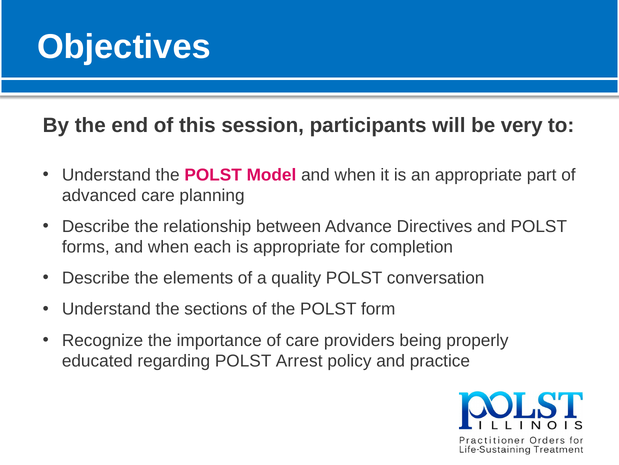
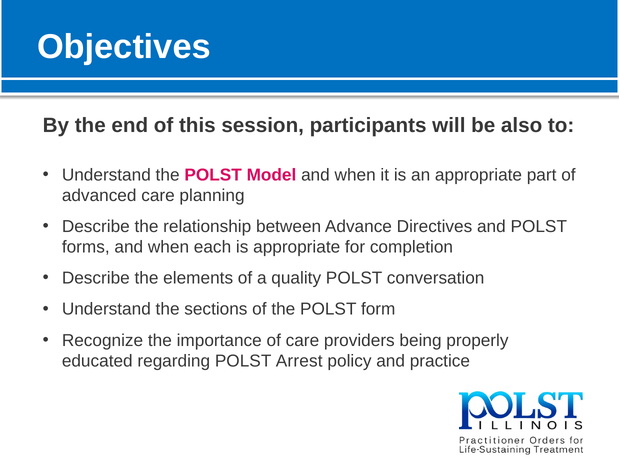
very: very -> also
